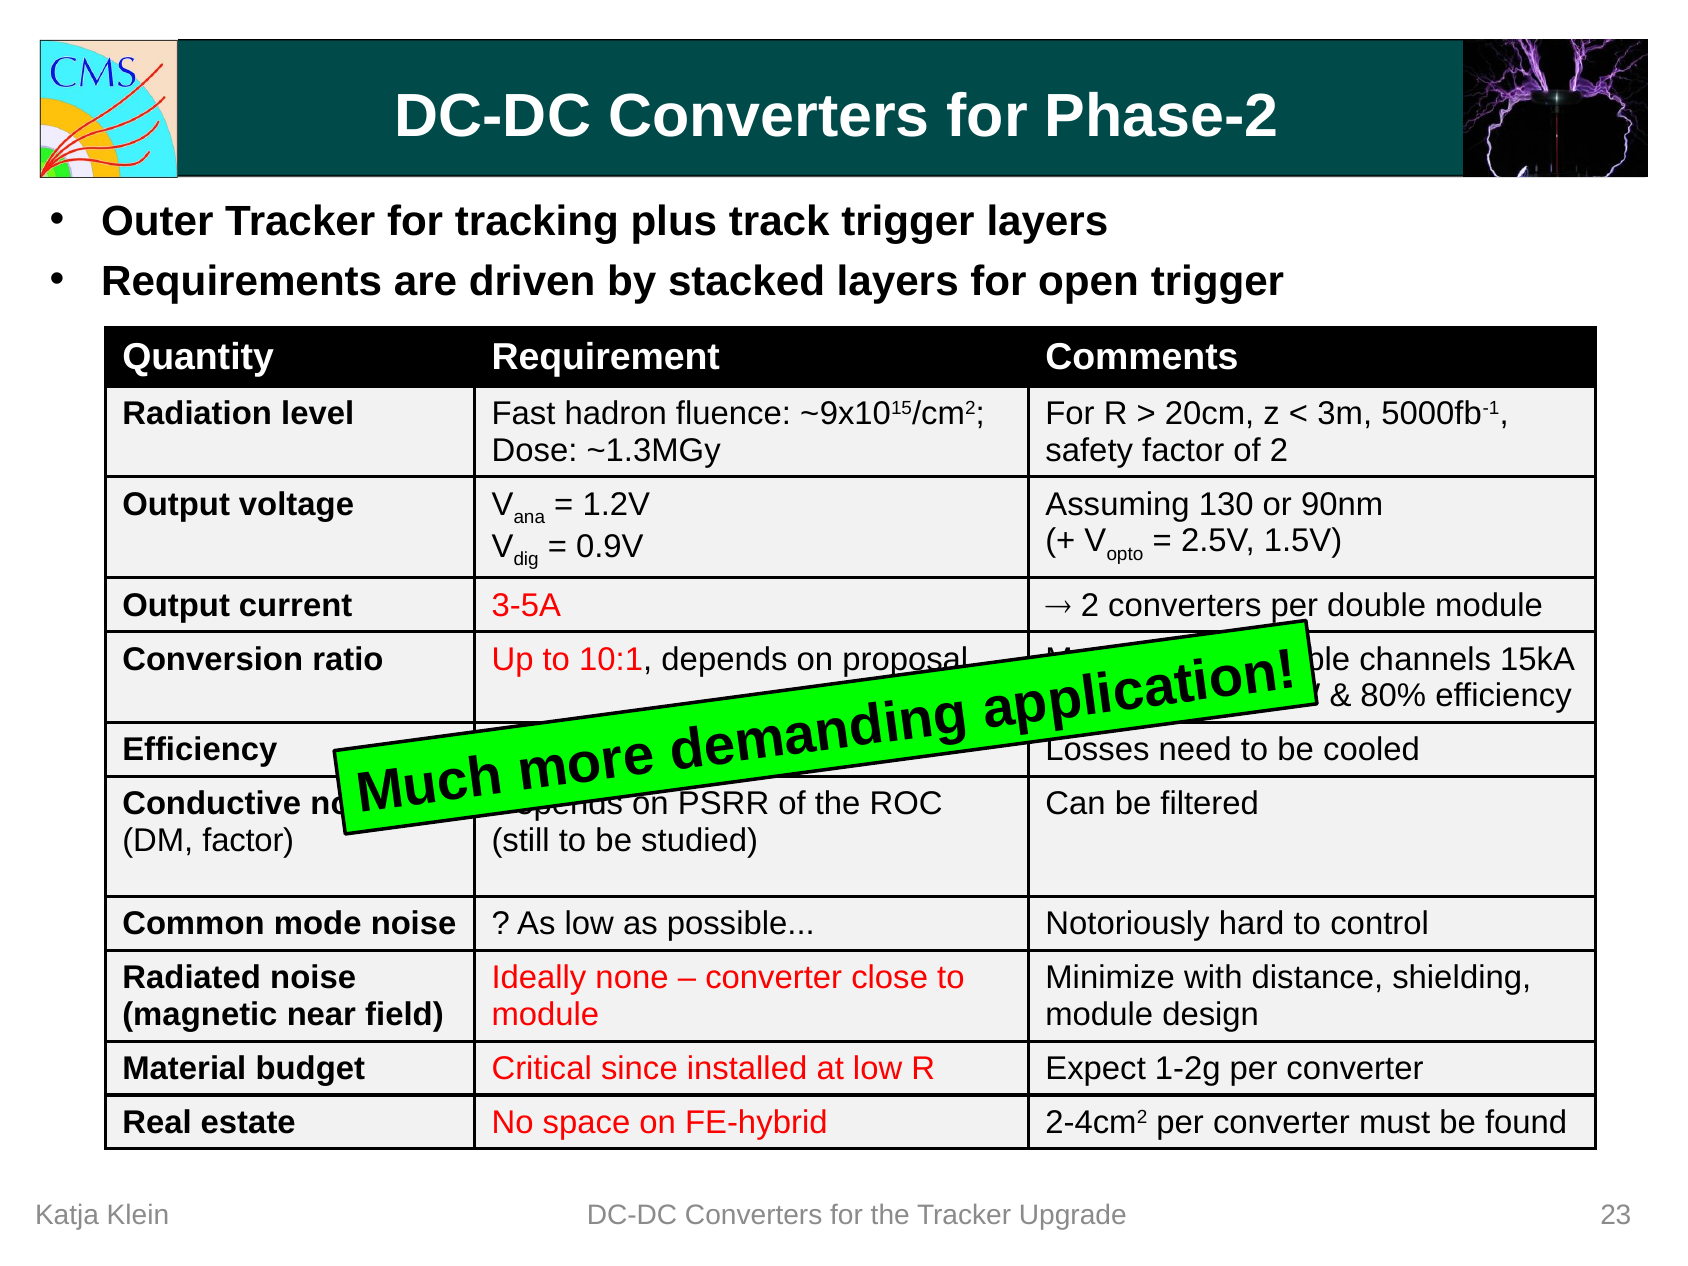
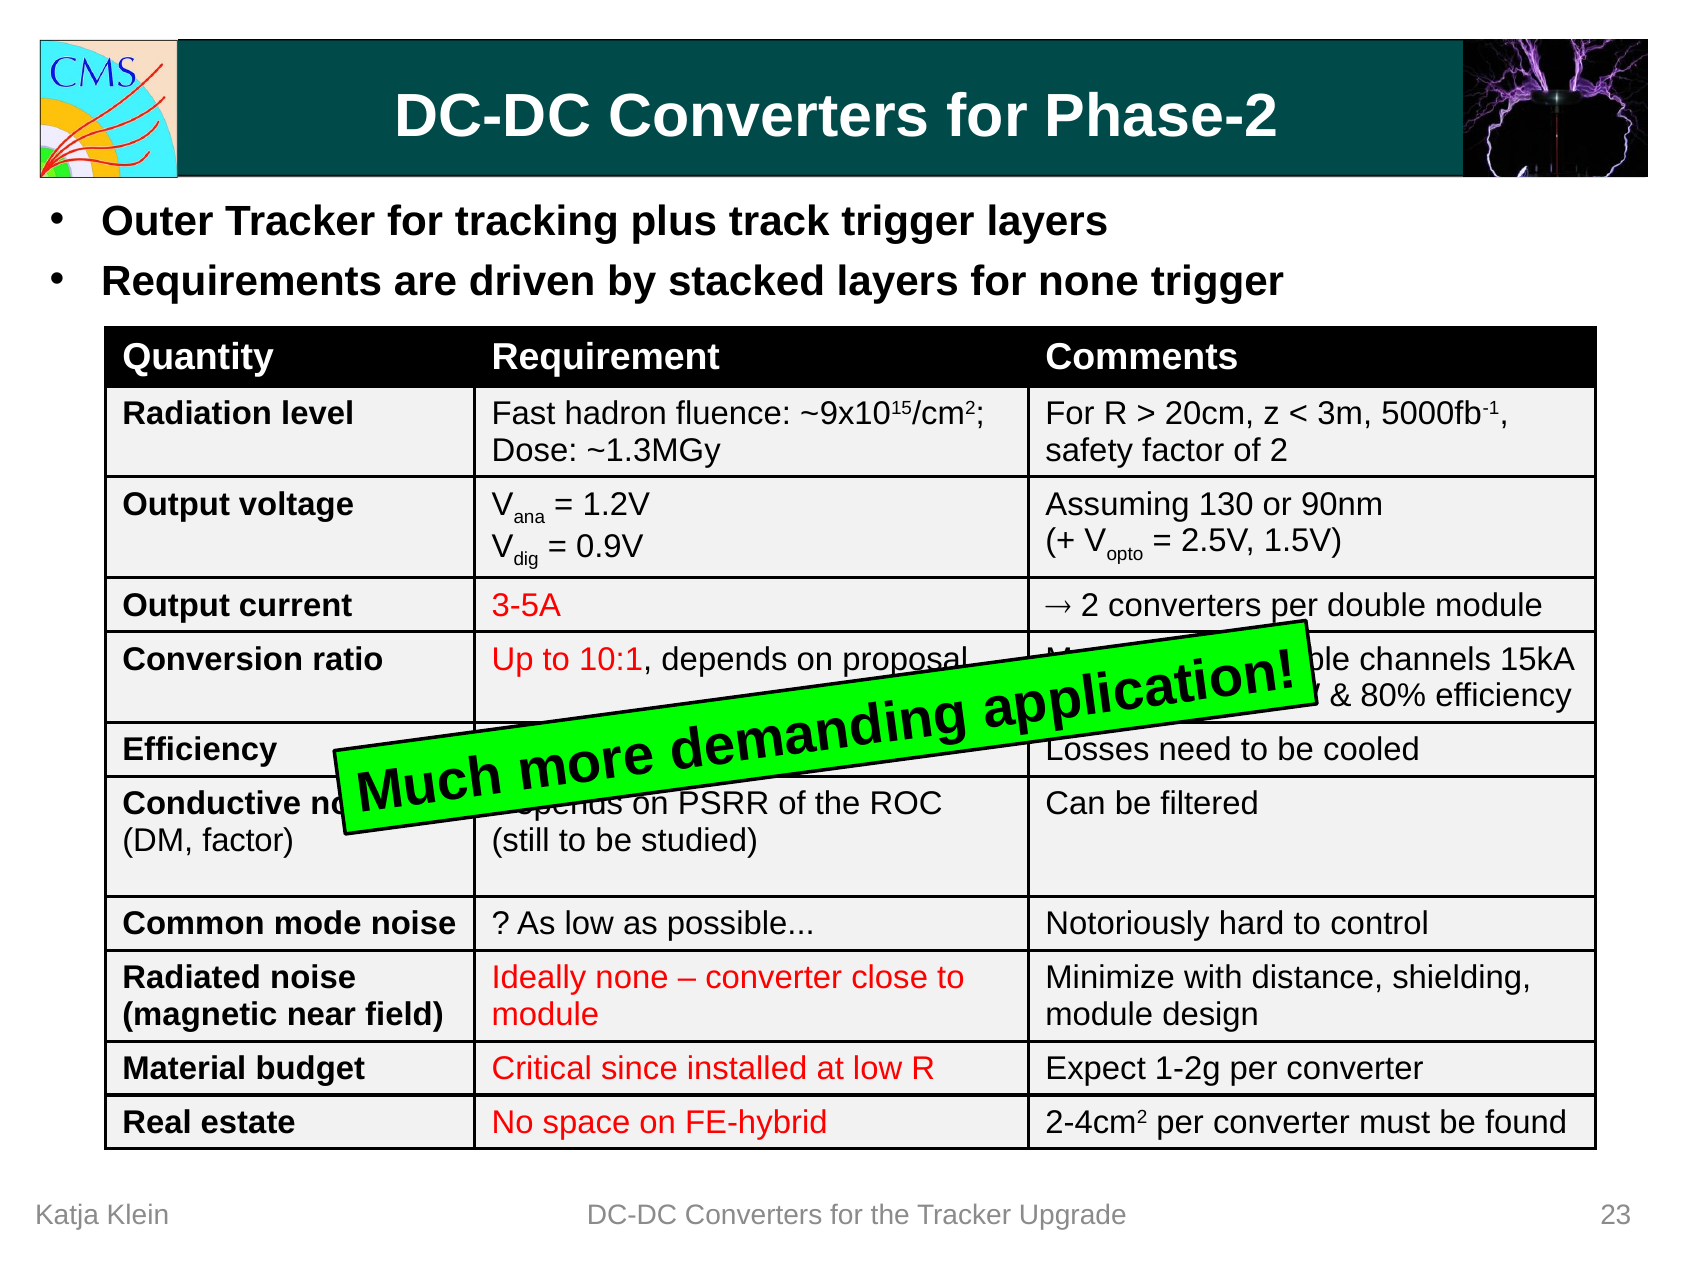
for open: open -> none
